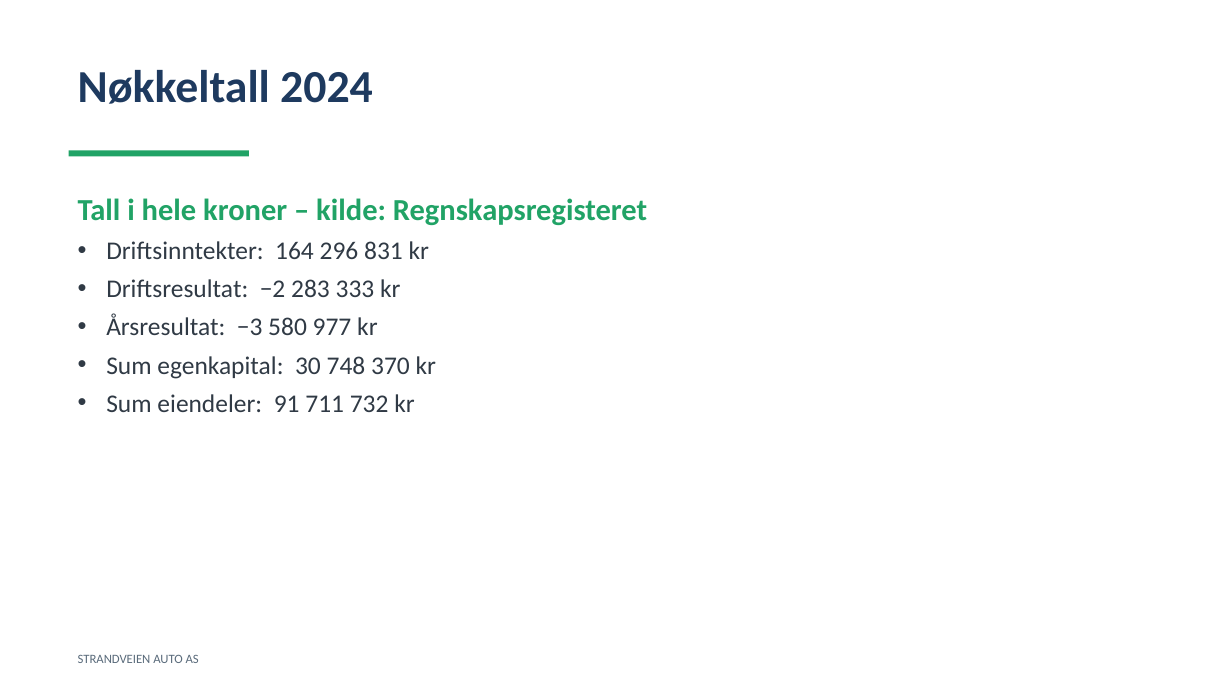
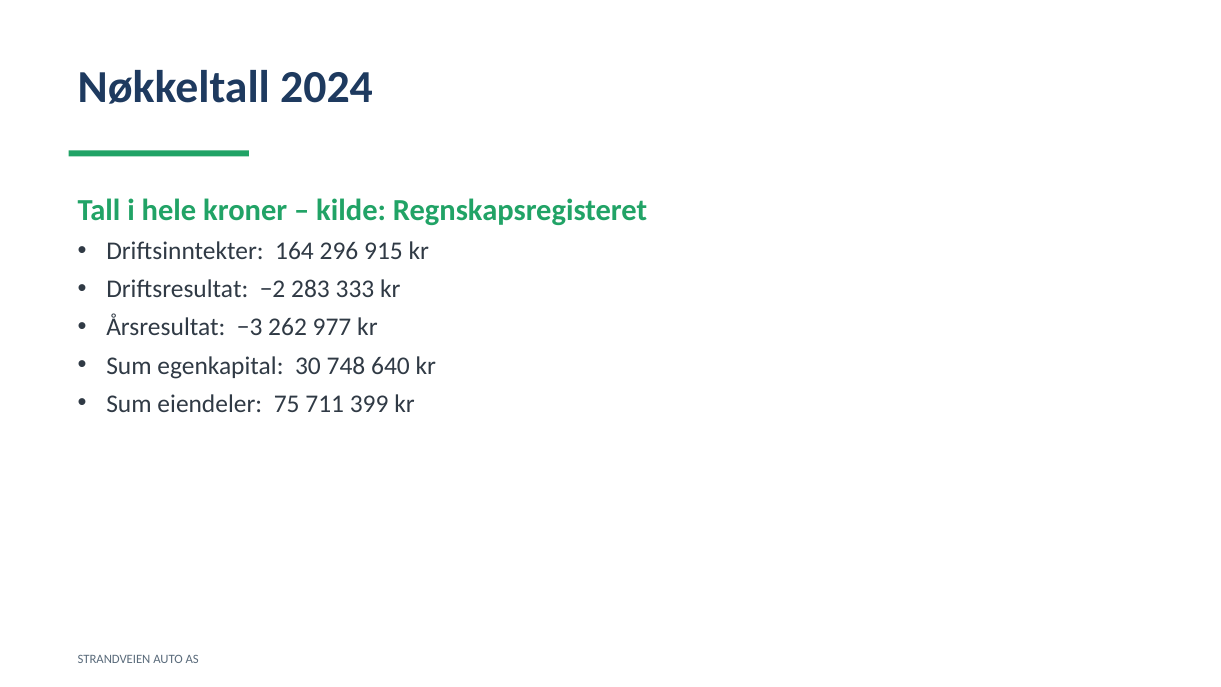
831: 831 -> 915
580: 580 -> 262
370: 370 -> 640
91: 91 -> 75
732: 732 -> 399
